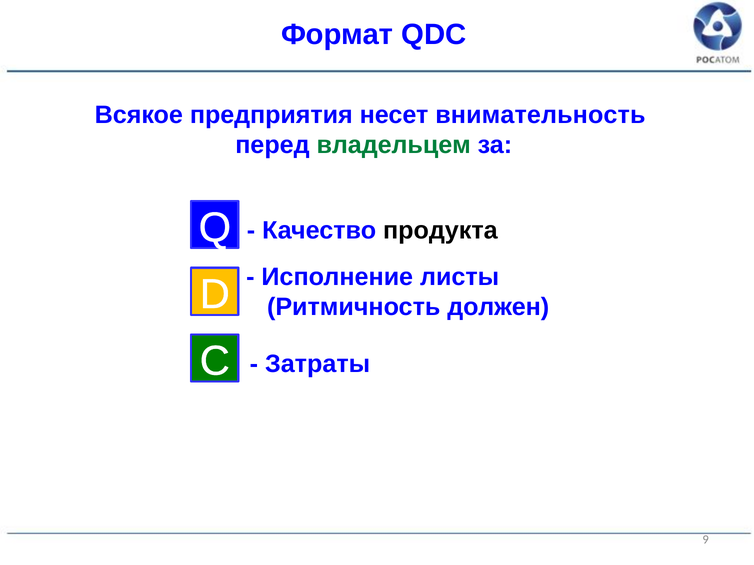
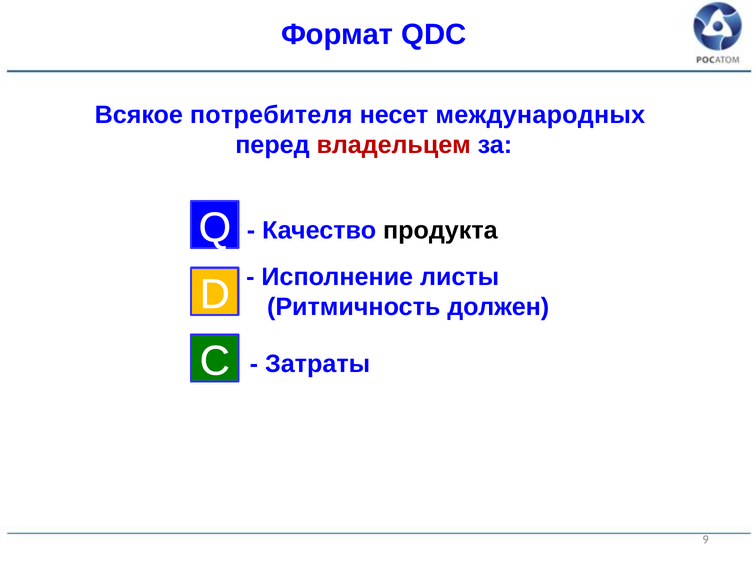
предприятия: предприятия -> потребителя
внимательность: внимательность -> международных
владельцем colour: green -> red
